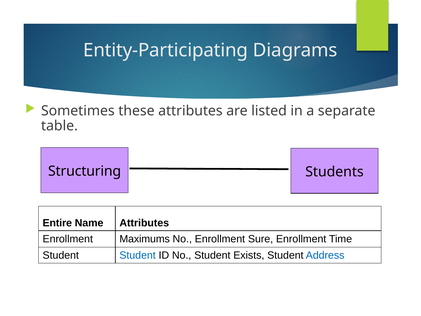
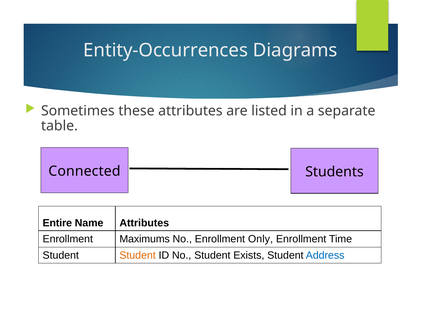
Entity-Participating: Entity-Participating -> Entity-Occurrences
Structuring: Structuring -> Connected
Sure: Sure -> Only
Student at (138, 255) colour: blue -> orange
